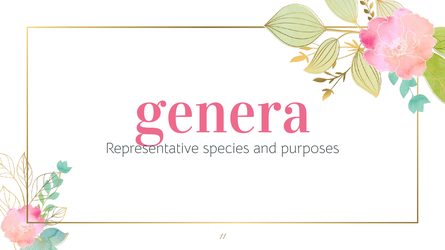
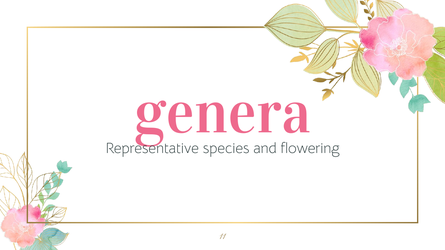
purposes: purposes -> flowering
